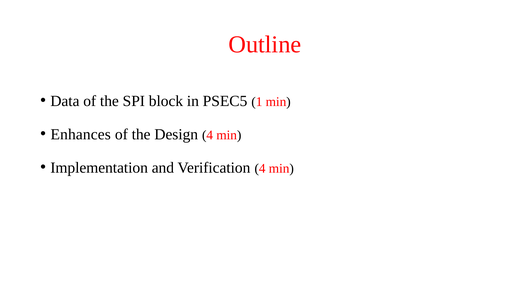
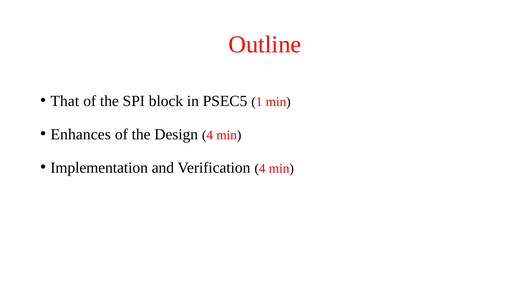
Data: Data -> That
